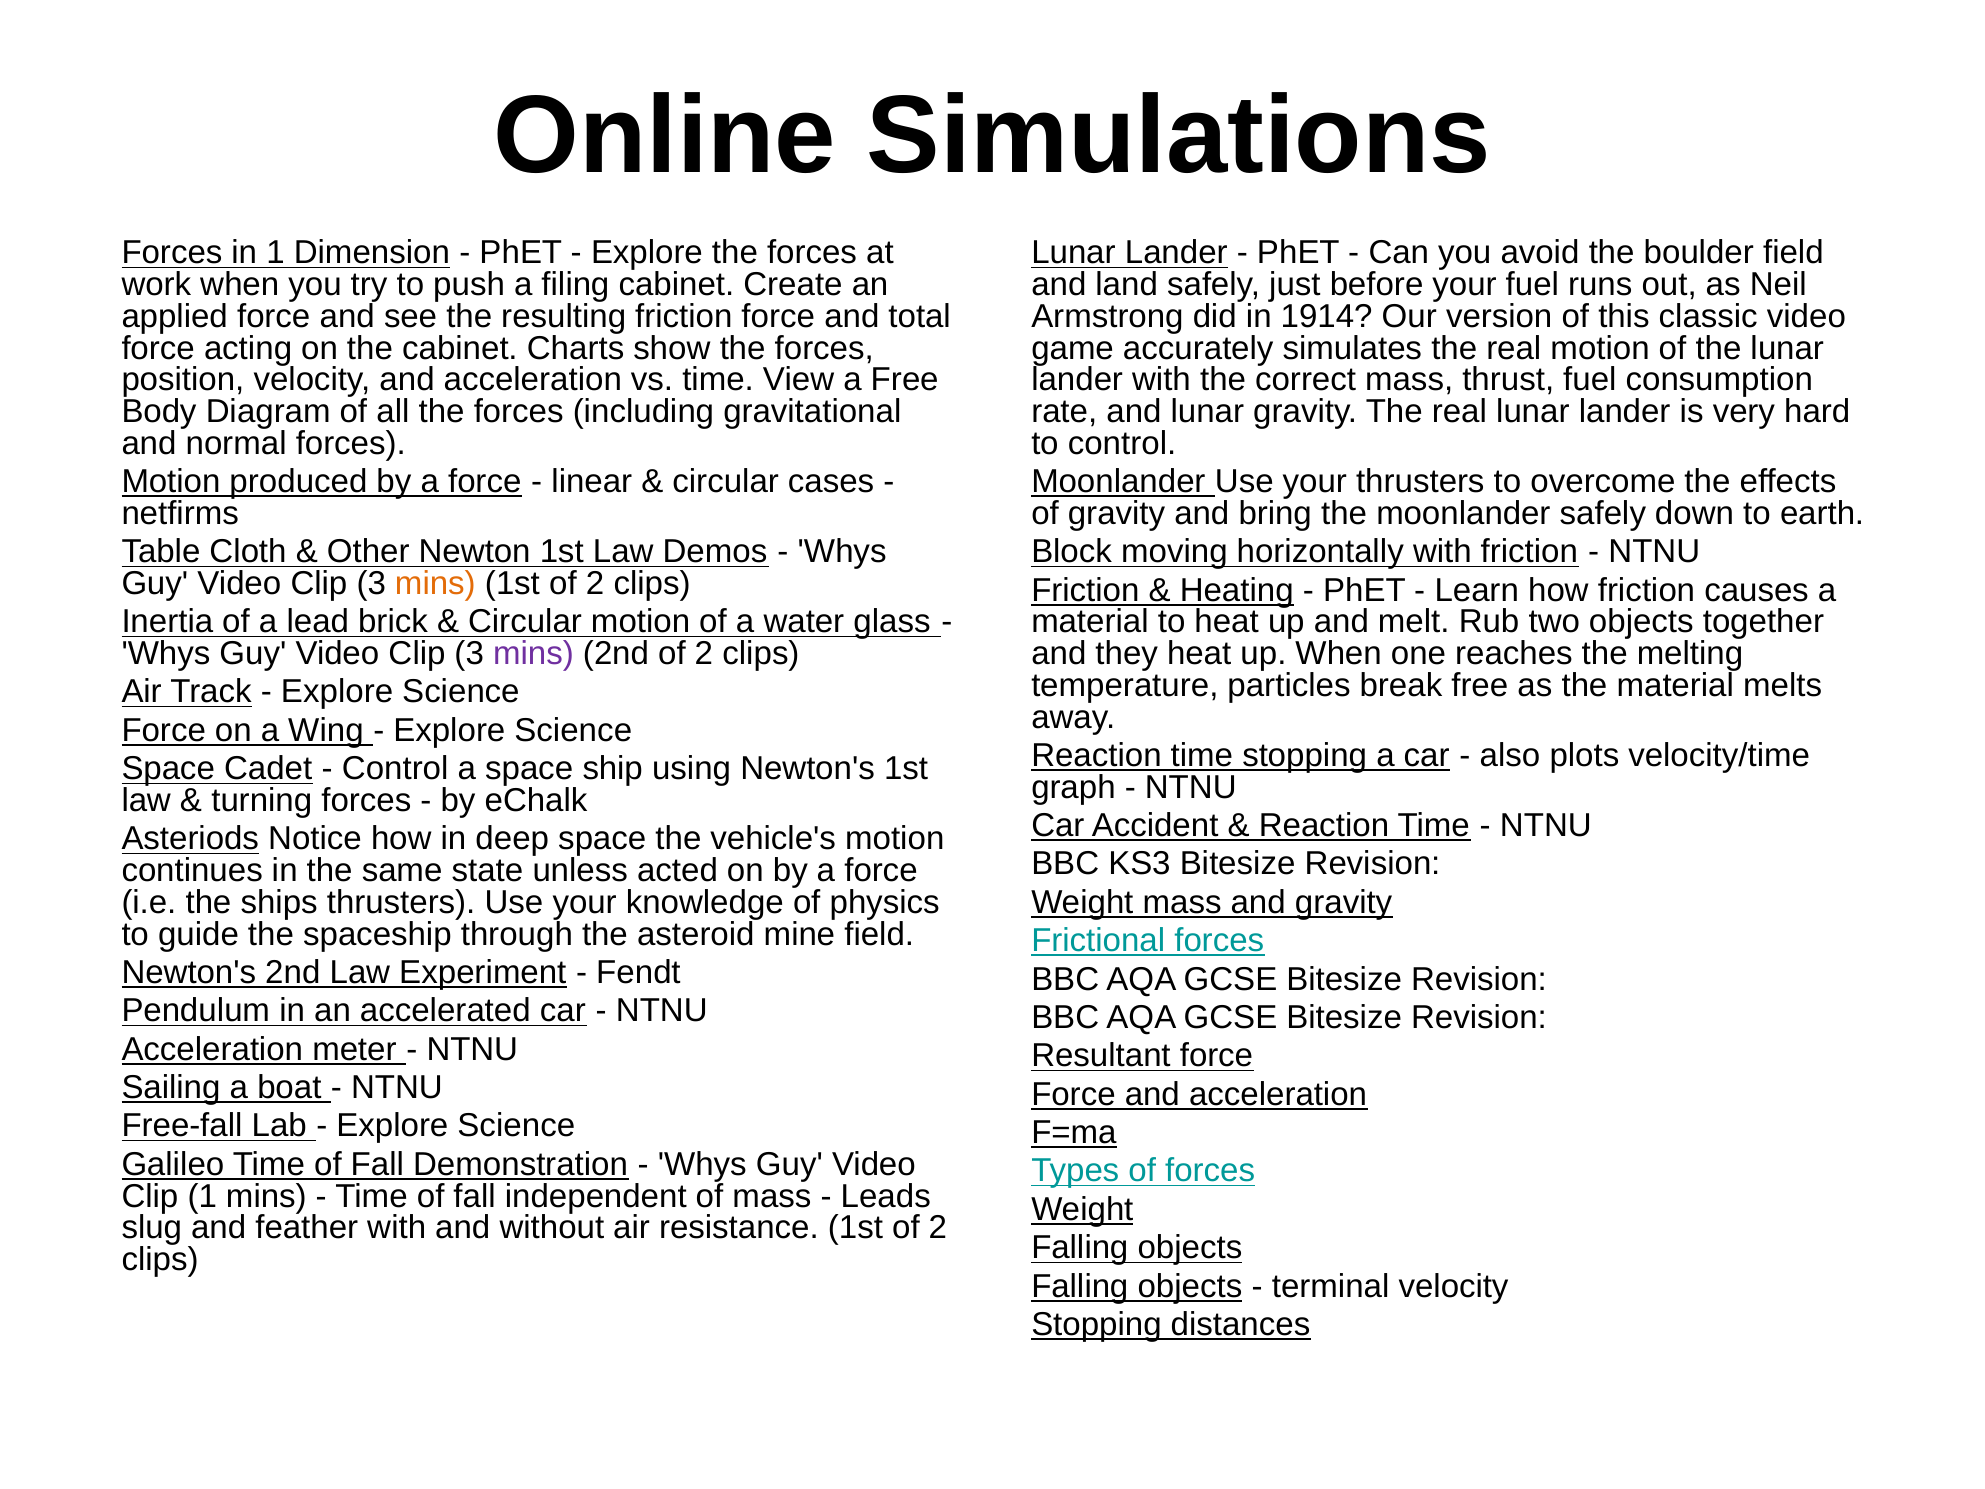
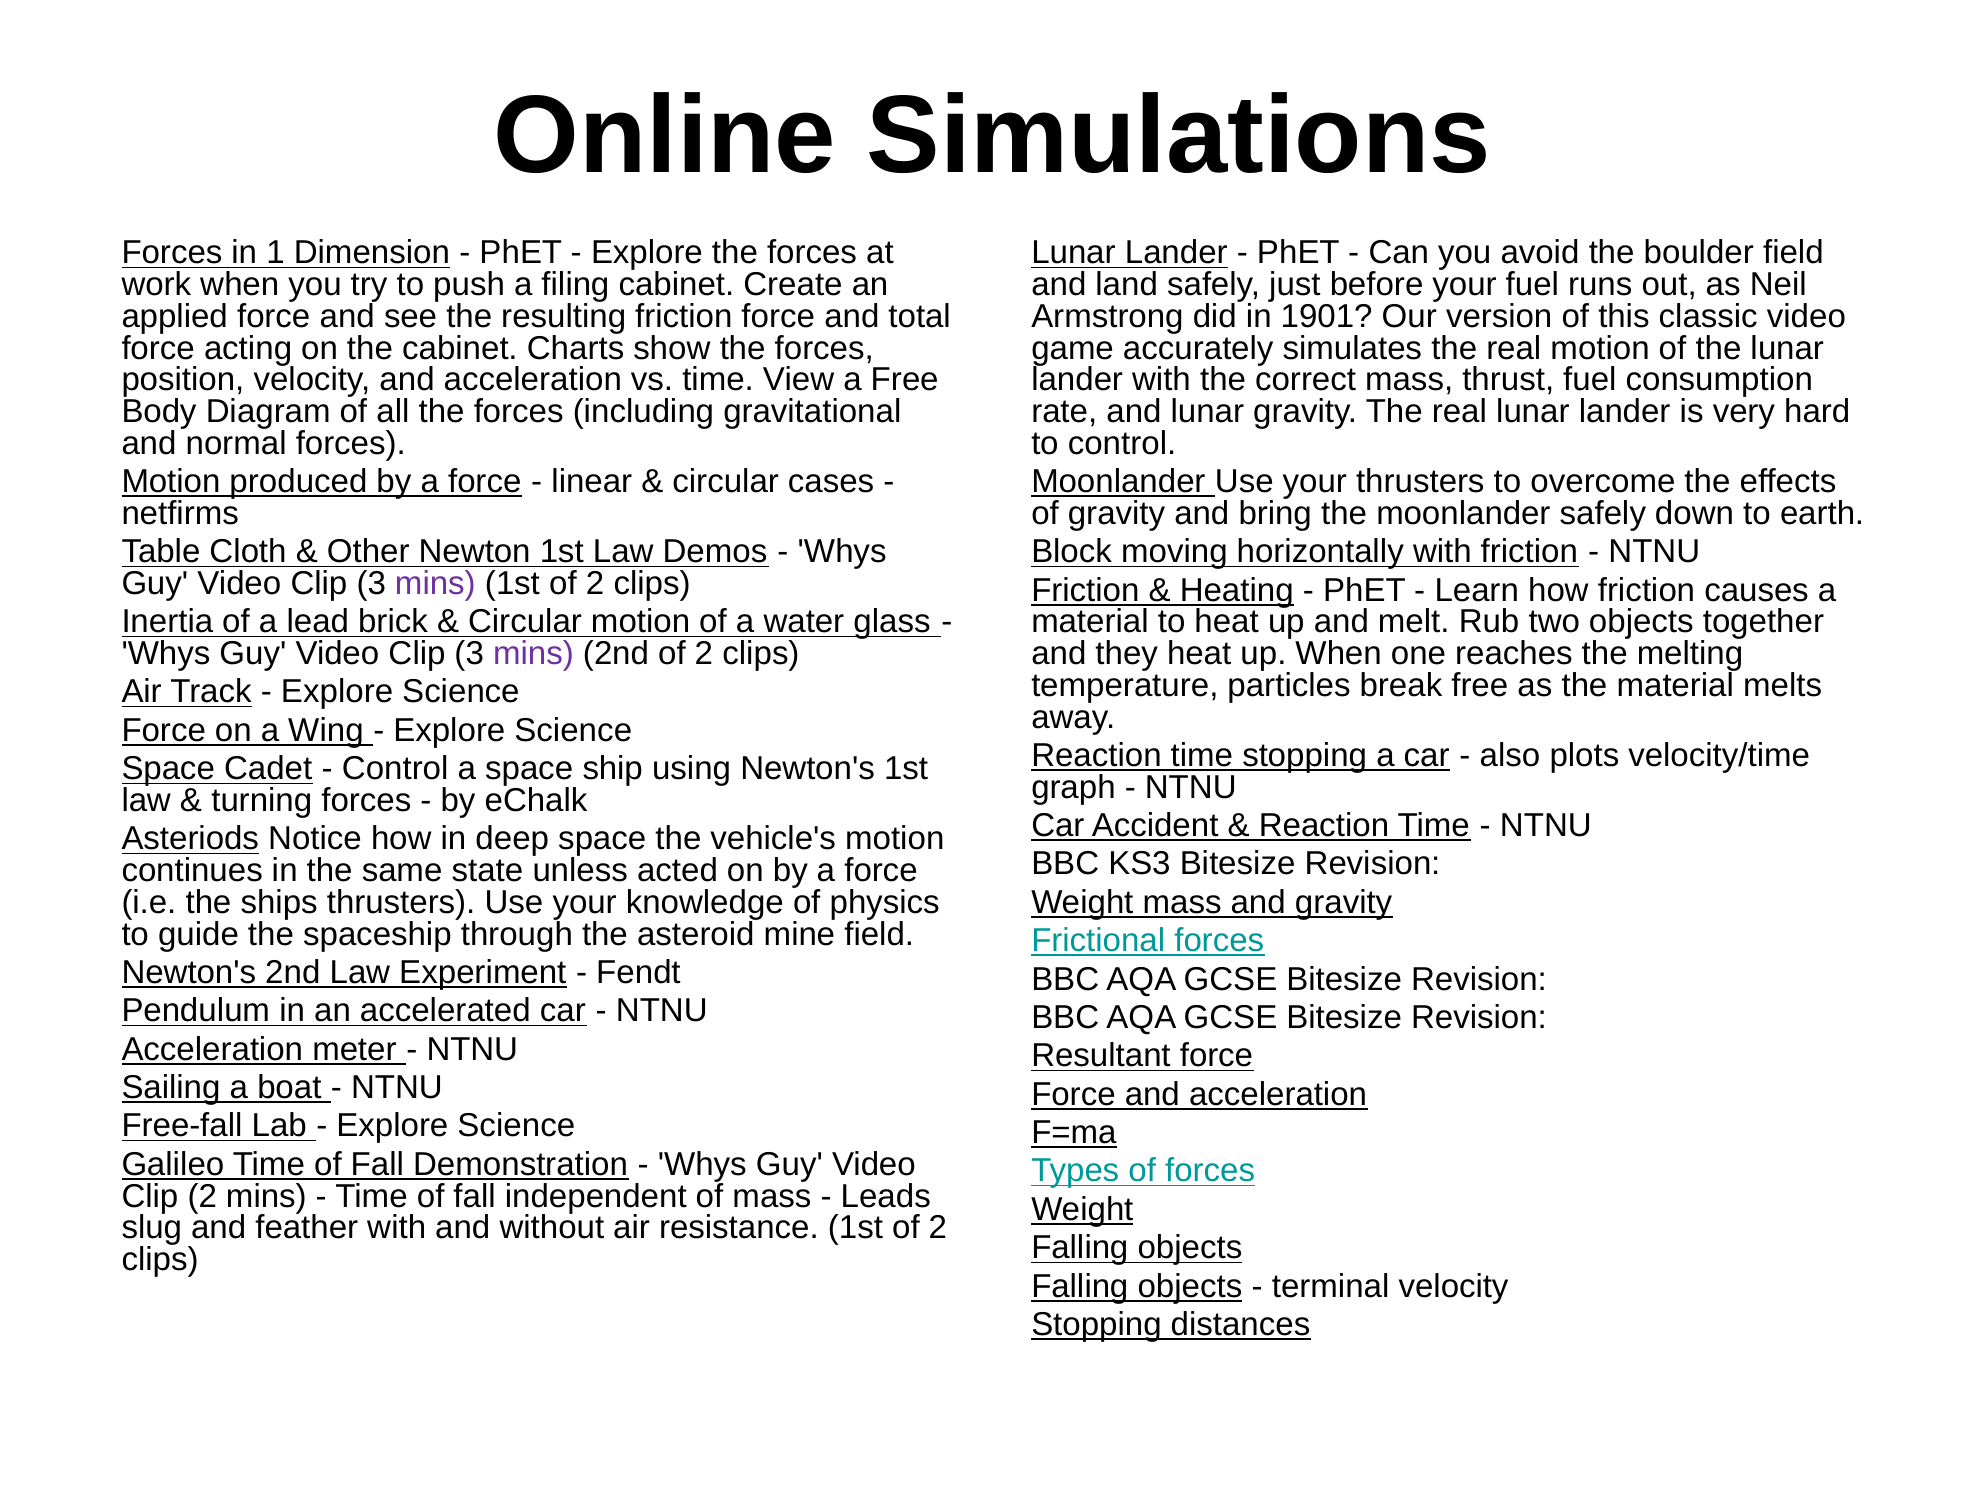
1914: 1914 -> 1901
mins at (435, 583) colour: orange -> purple
Clip 1: 1 -> 2
